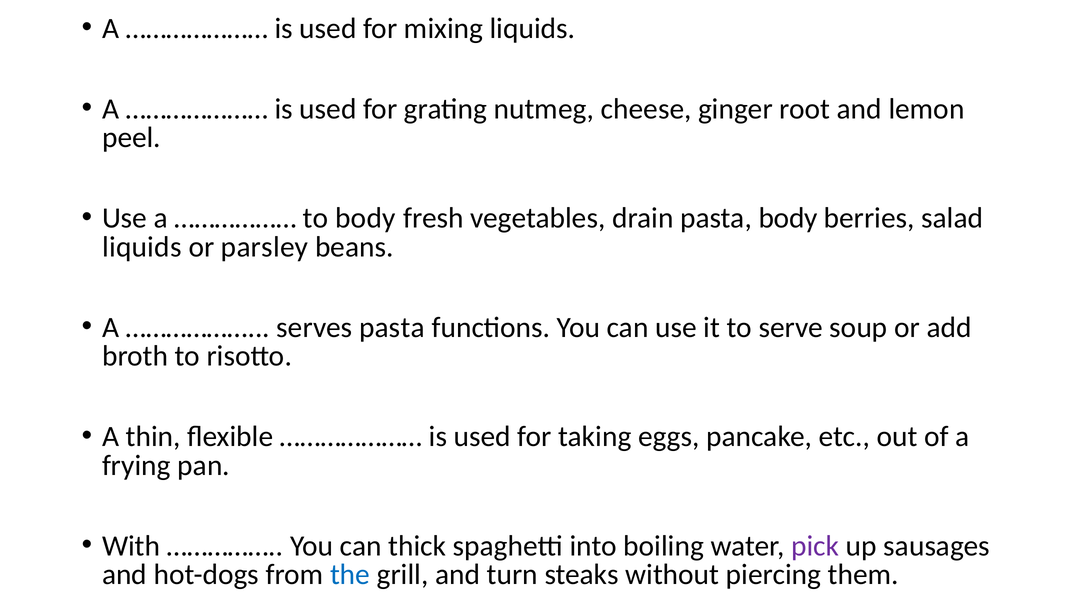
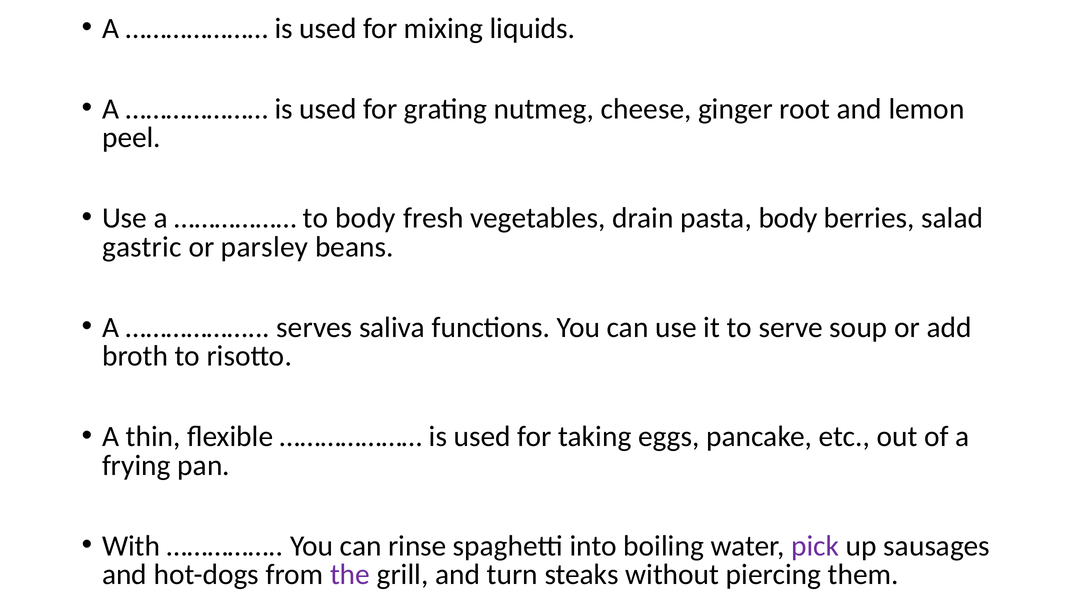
liquids at (142, 247): liquids -> gastric
serves pasta: pasta -> saliva
thick: thick -> rinse
the colour: blue -> purple
